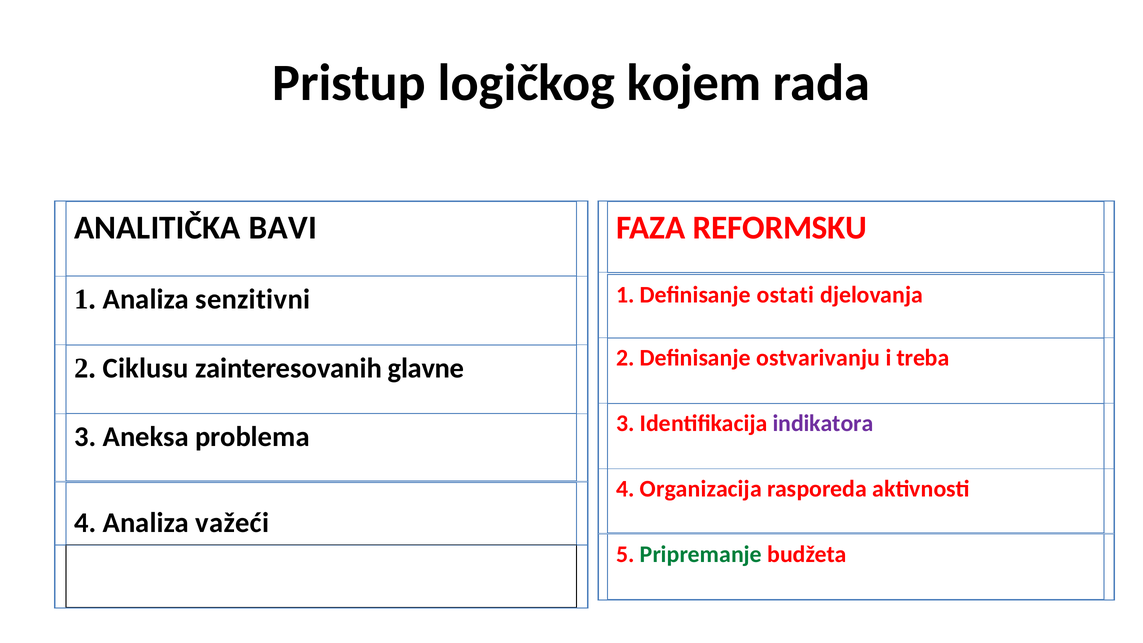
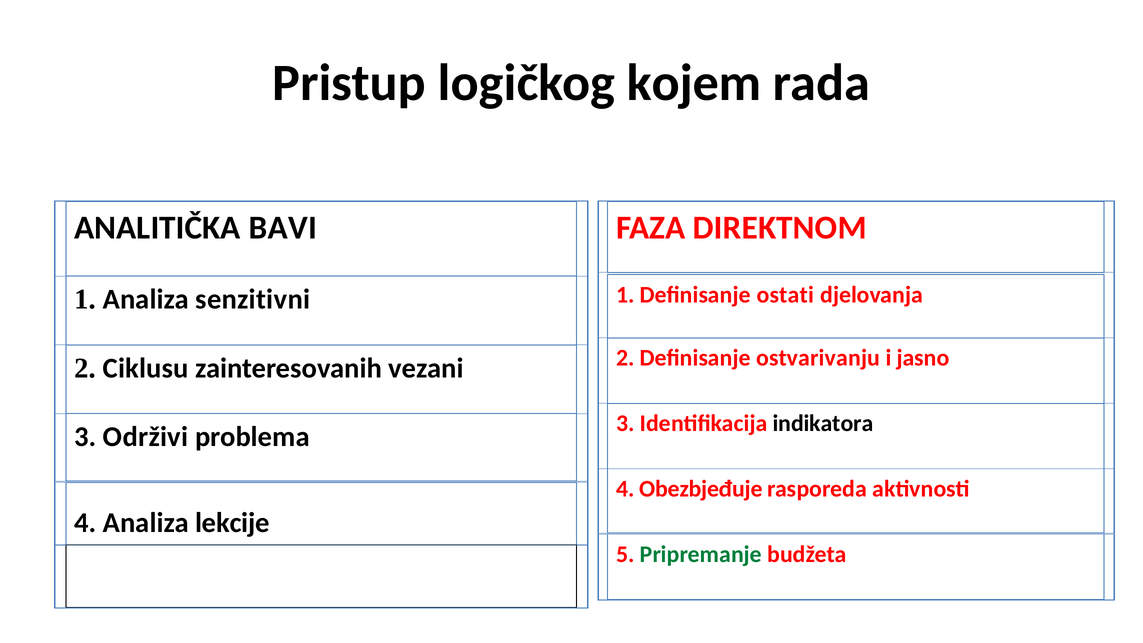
REFORMSKU: REFORMSKU -> DIREKTNOM
treba: treba -> jasno
glavne: glavne -> vezani
indikatora colour: purple -> black
Aneksa: Aneksa -> Održivi
Organizacija: Organizacija -> Obezbjeđuje
važeći: važeći -> lekcije
